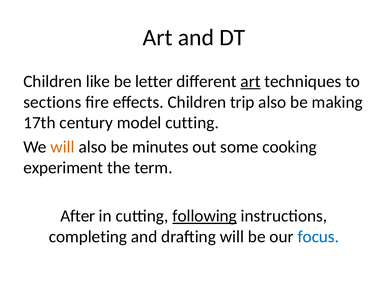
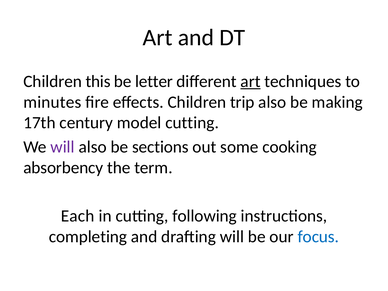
like: like -> this
sections: sections -> minutes
will at (63, 147) colour: orange -> purple
minutes: minutes -> sections
experiment: experiment -> absorbency
After: After -> Each
following underline: present -> none
